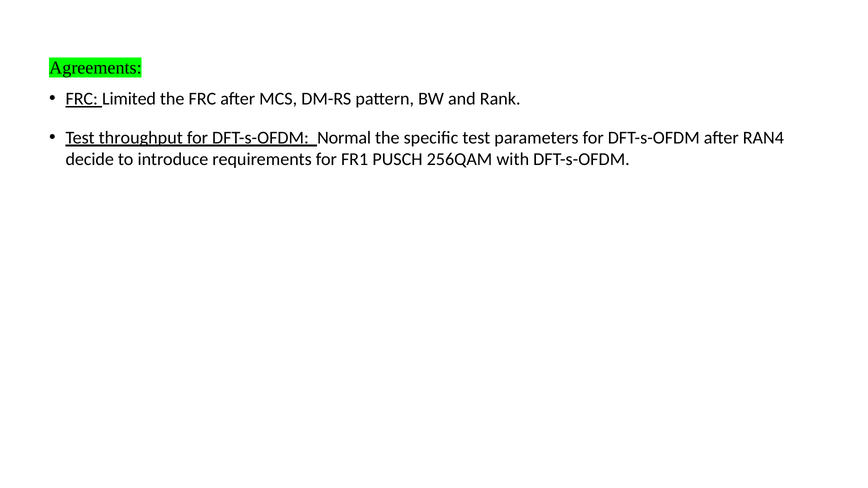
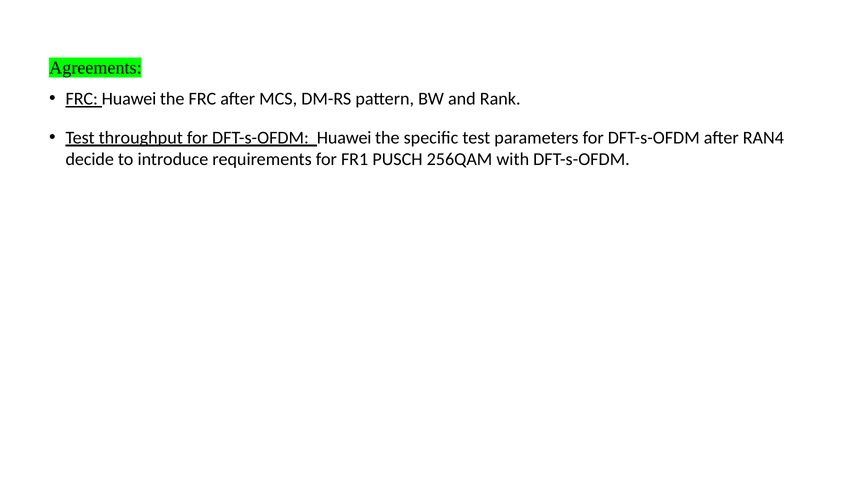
FRC Limited: Limited -> Huawei
DFT-s-OFDM Normal: Normal -> Huawei
